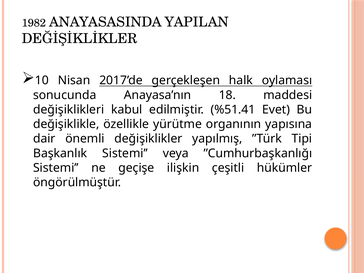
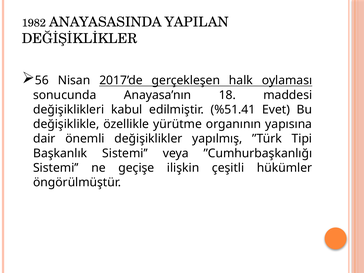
10: 10 -> 56
